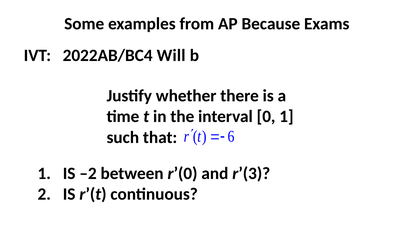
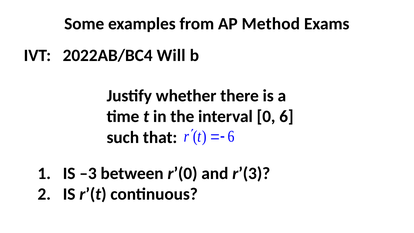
Because: Because -> Method
0 1: 1 -> 6
–2: –2 -> –3
